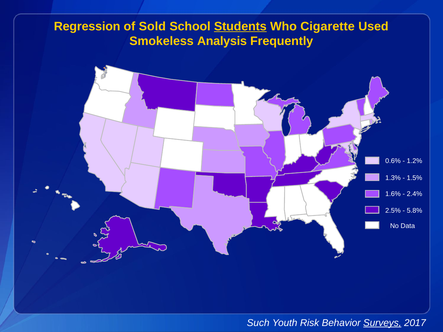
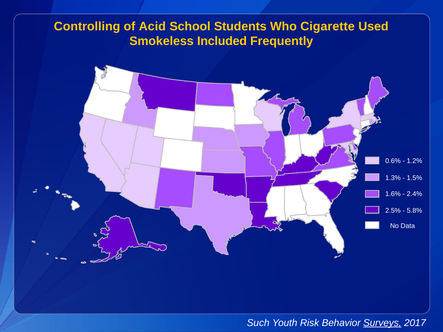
Regression: Regression -> Controlling
Sold: Sold -> Acid
Students underline: present -> none
Analysis: Analysis -> Included
